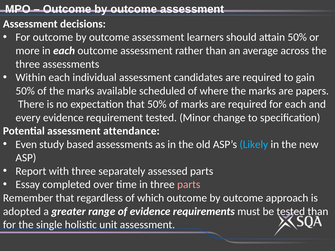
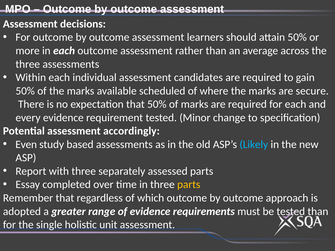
papers: papers -> secure
attendance: attendance -> accordingly
parts at (189, 185) colour: pink -> yellow
